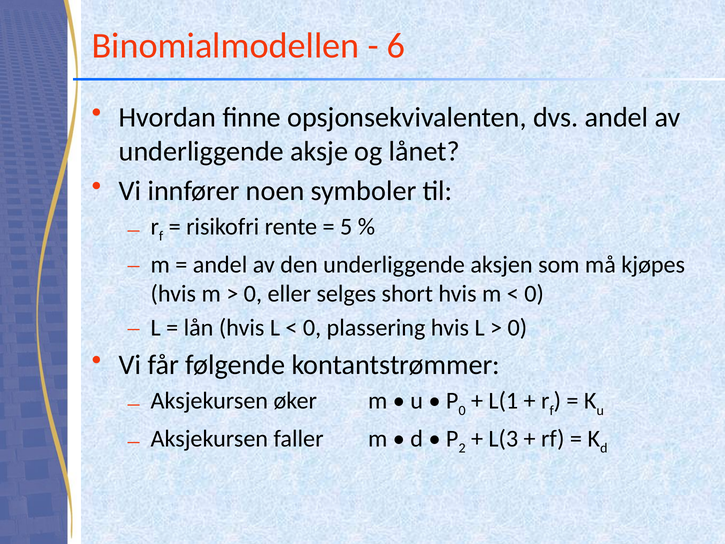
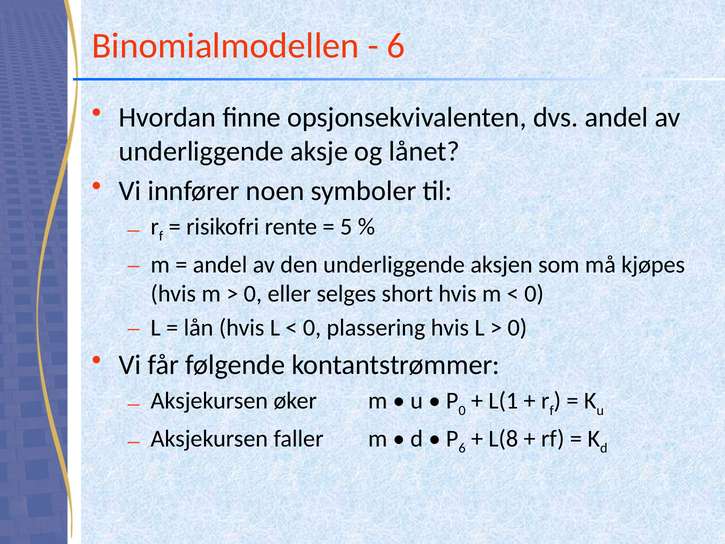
2 at (462, 448): 2 -> 6
L(3: L(3 -> L(8
